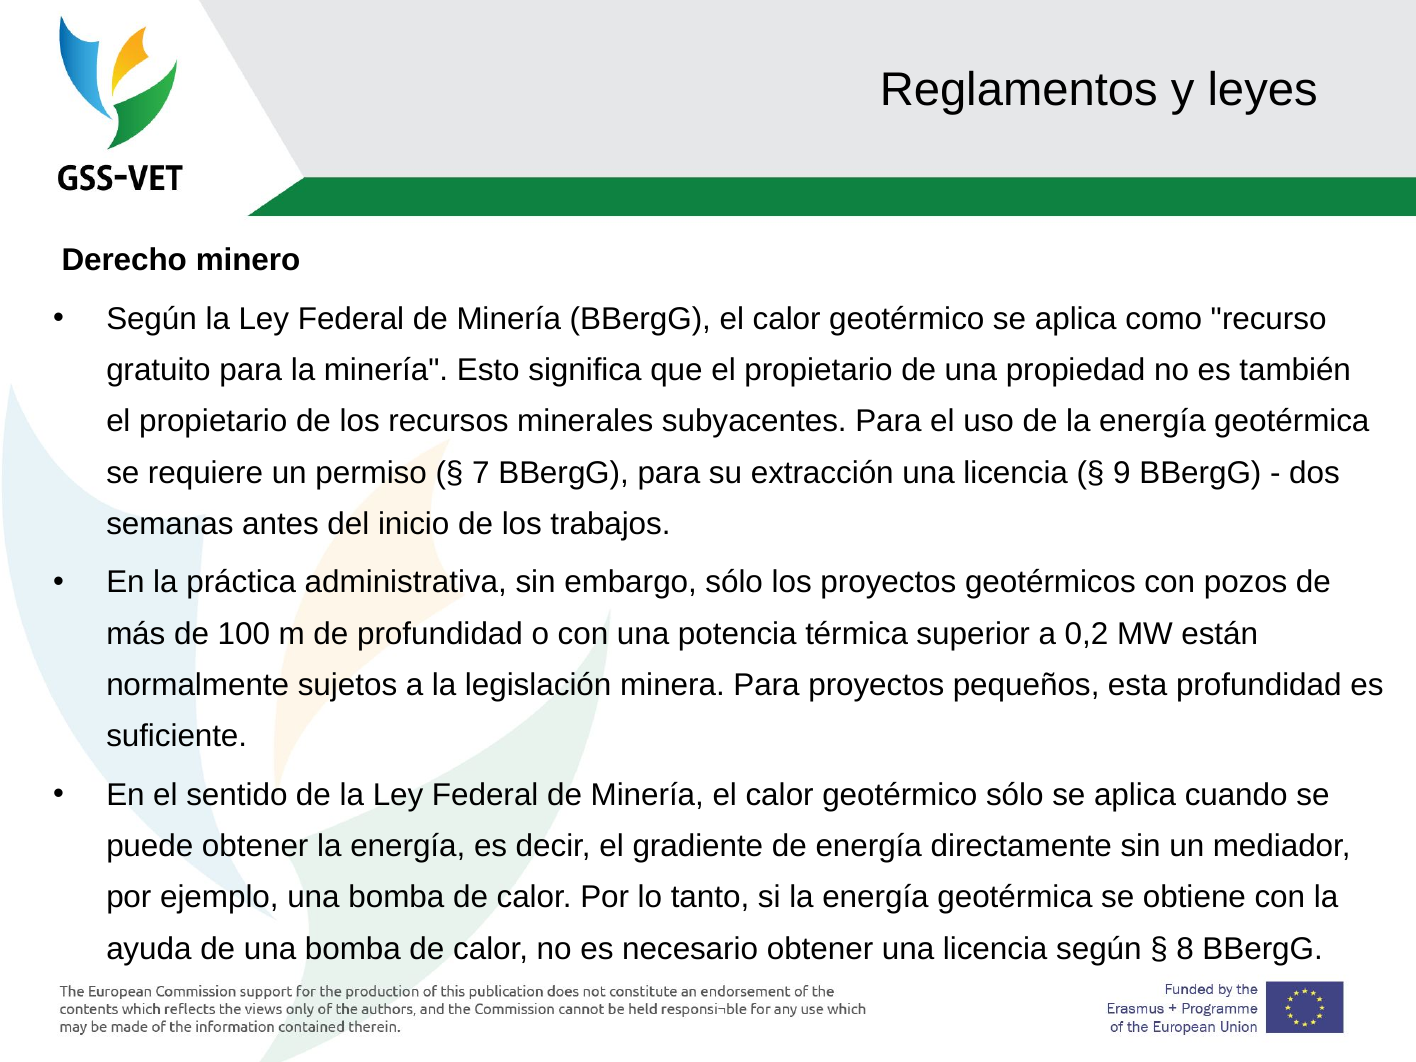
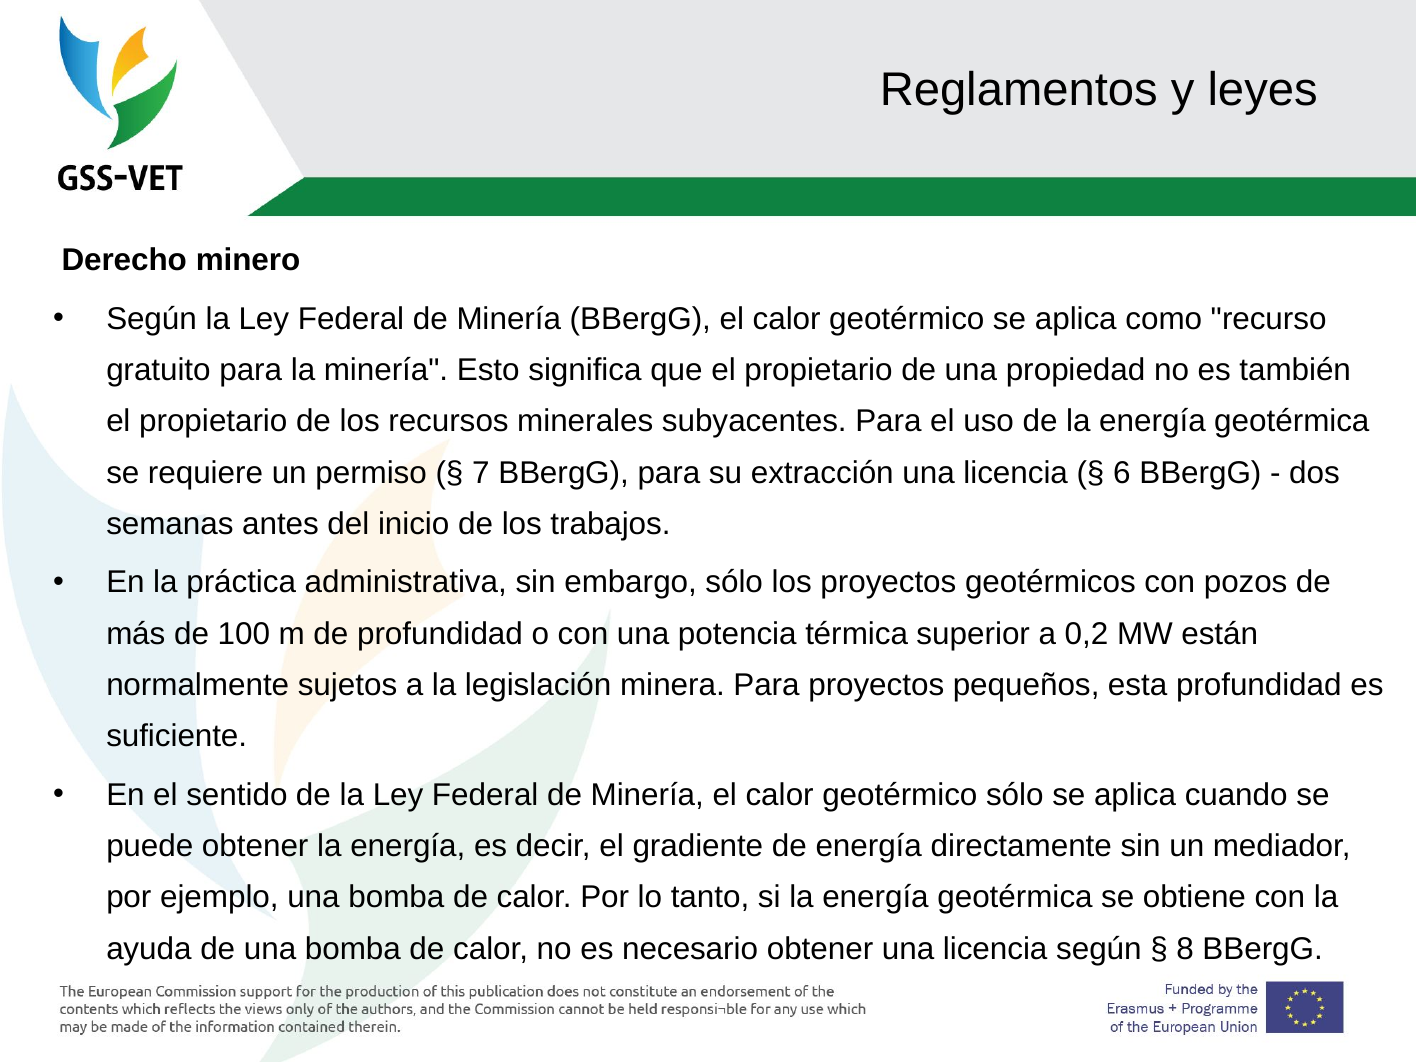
9: 9 -> 6
